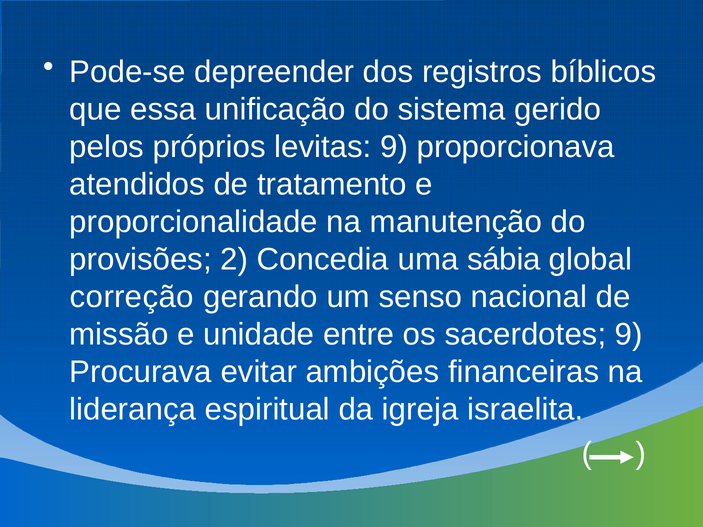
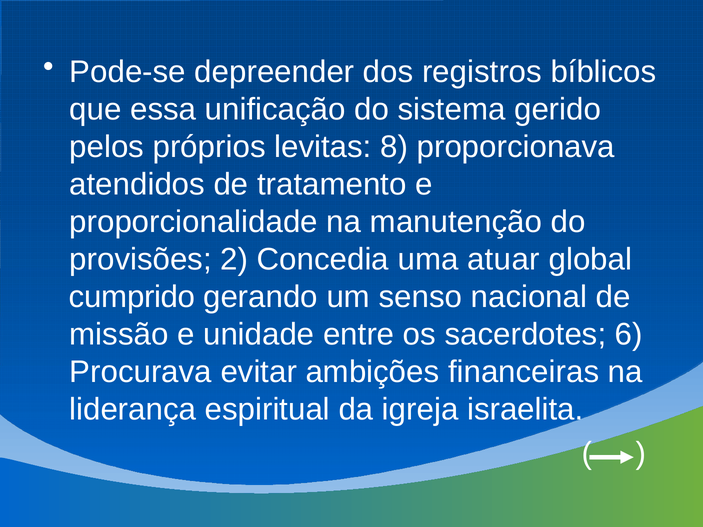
levitas 9: 9 -> 8
sábia: sábia -> atuar
correção: correção -> cumprido
sacerdotes 9: 9 -> 6
